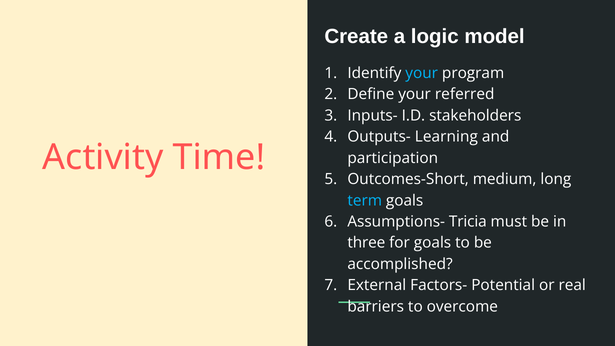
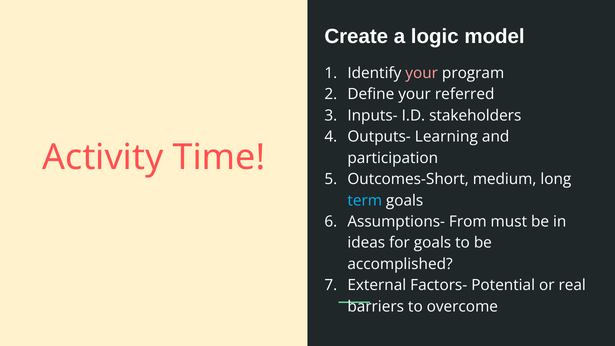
your at (422, 73) colour: light blue -> pink
Tricia: Tricia -> From
three: three -> ideas
